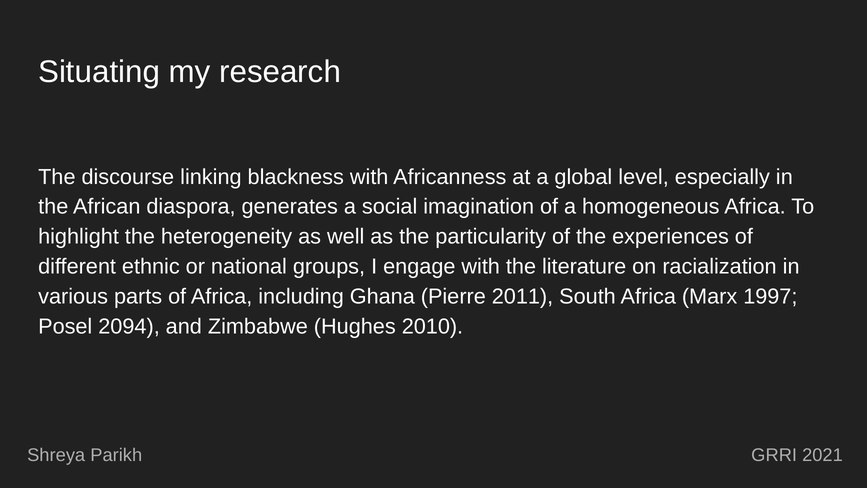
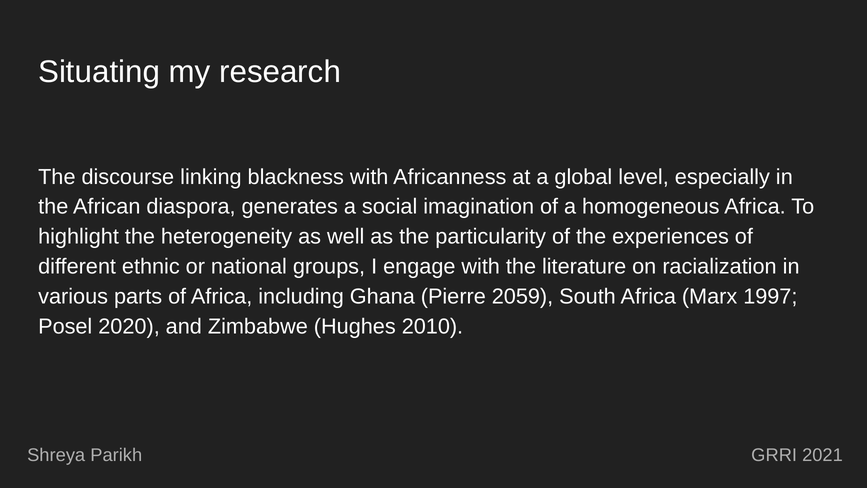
2011: 2011 -> 2059
2094: 2094 -> 2020
